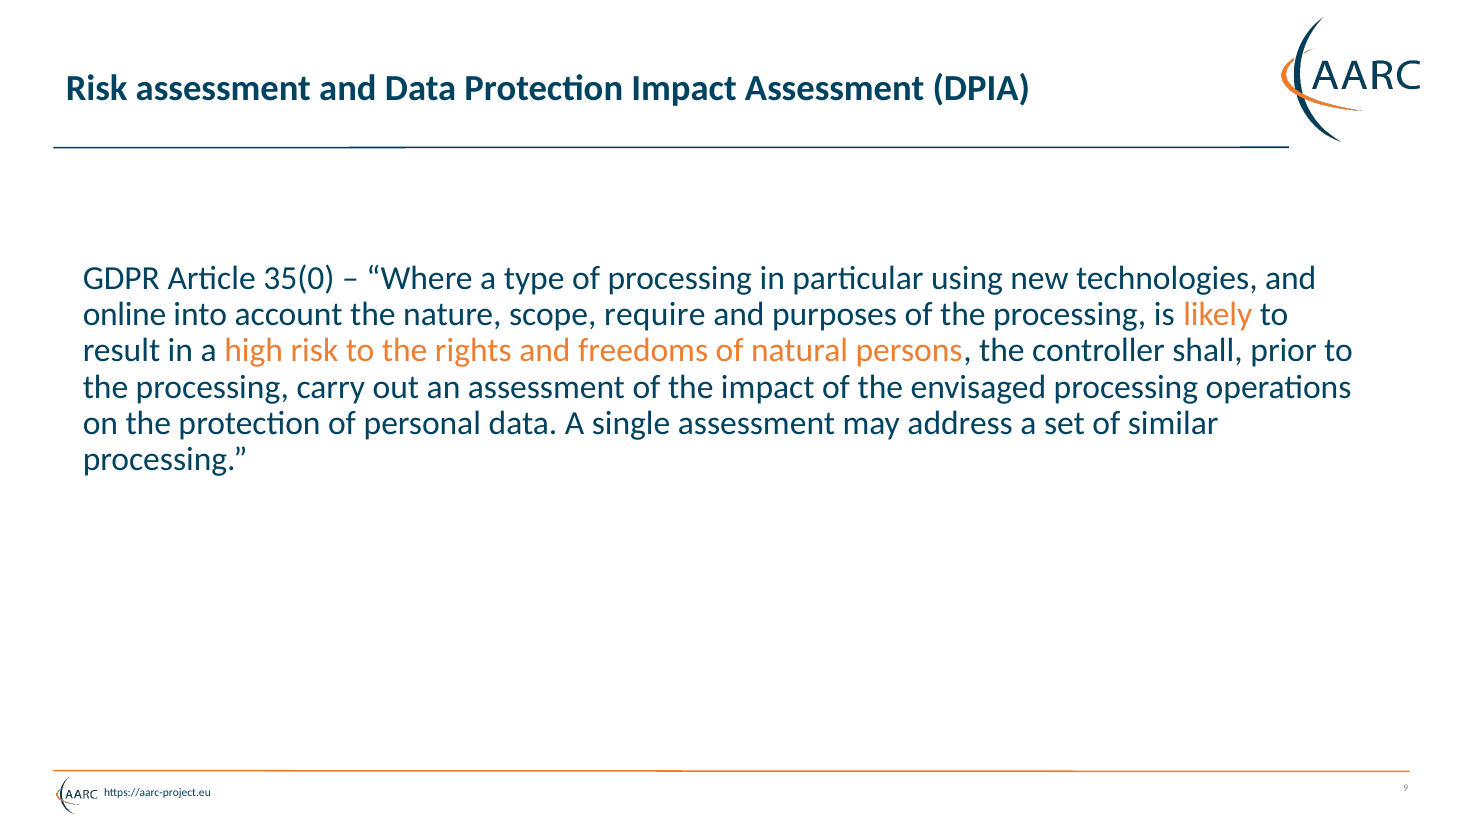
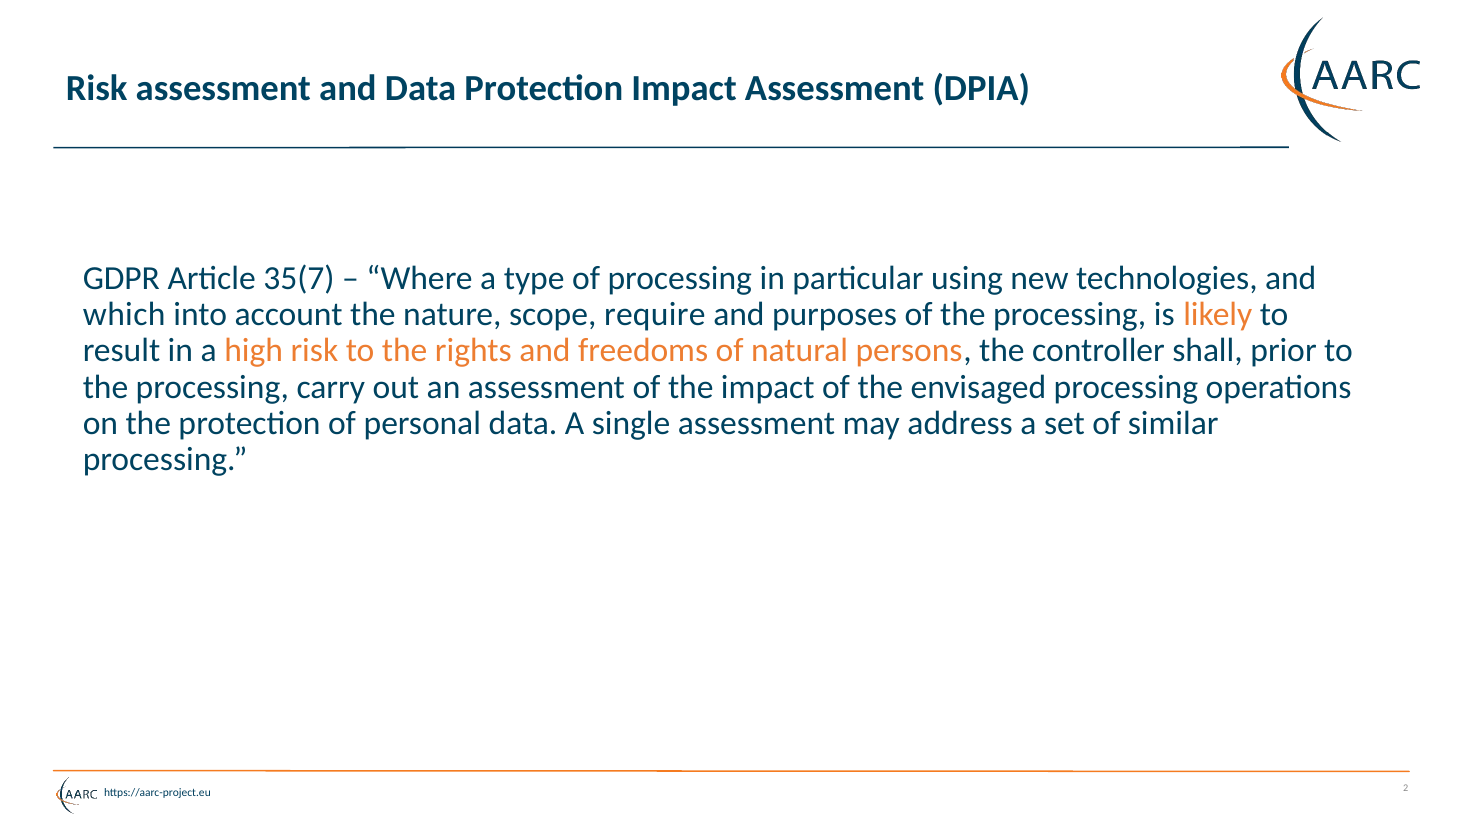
35(0: 35(0 -> 35(7
online: online -> which
9: 9 -> 2
